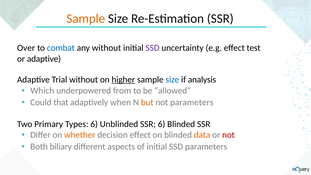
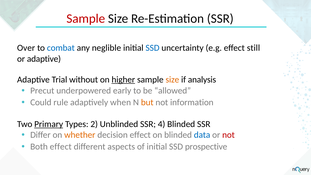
Sample at (86, 19) colour: orange -> red
any without: without -> neglible
SSD at (153, 48) colour: purple -> blue
test: test -> still
size at (172, 80) colour: blue -> orange
Which: Which -> Precut
from: from -> early
that: that -> rule
not parameters: parameters -> information
Primary underline: none -> present
Types 6: 6 -> 2
SSR 6: 6 -> 4
data colour: orange -> blue
Both biliary: biliary -> effect
SSD parameters: parameters -> prospective
